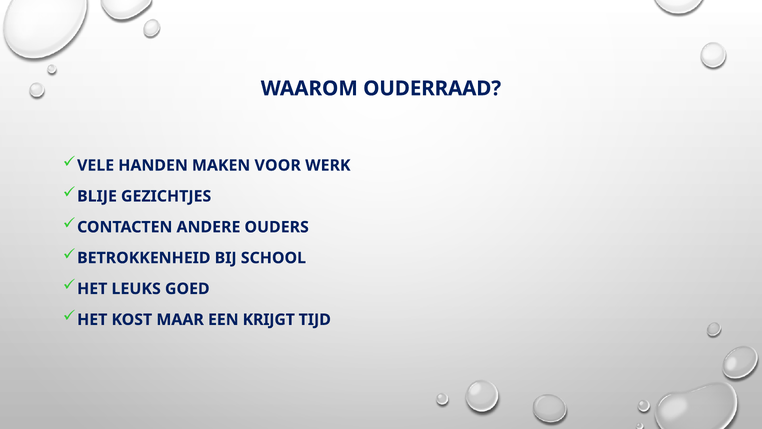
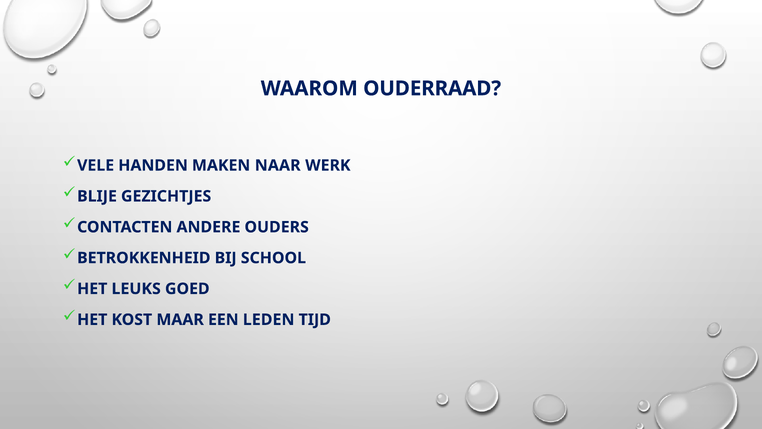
VOOR: VOOR -> NAAR
KRIJGT: KRIJGT -> LEDEN
